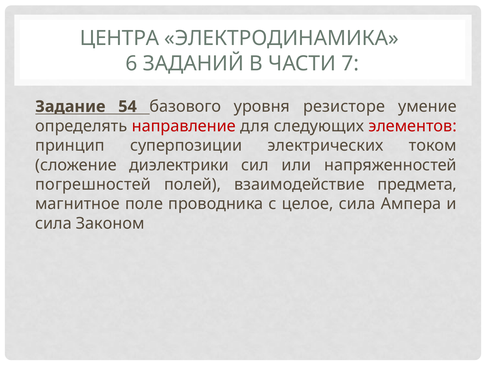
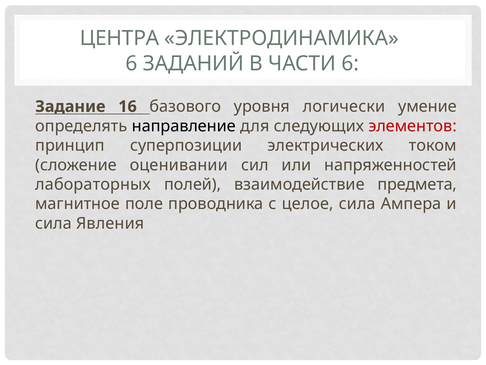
ЧАСТИ 7: 7 -> 6
54: 54 -> 16
резисторе: резисторе -> логически
направление colour: red -> black
диэлектрики: диэлектрики -> оценивании
погрешностей: погрешностей -> лабораторных
Законом: Законом -> Явления
